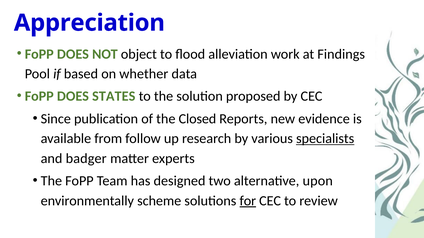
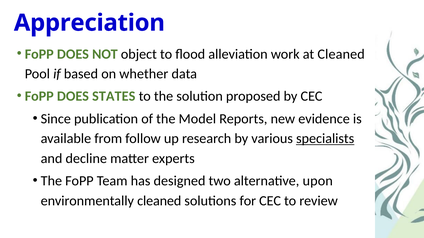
at Findings: Findings -> Cleaned
Closed: Closed -> Model
badger: badger -> decline
environmentally scheme: scheme -> cleaned
for underline: present -> none
